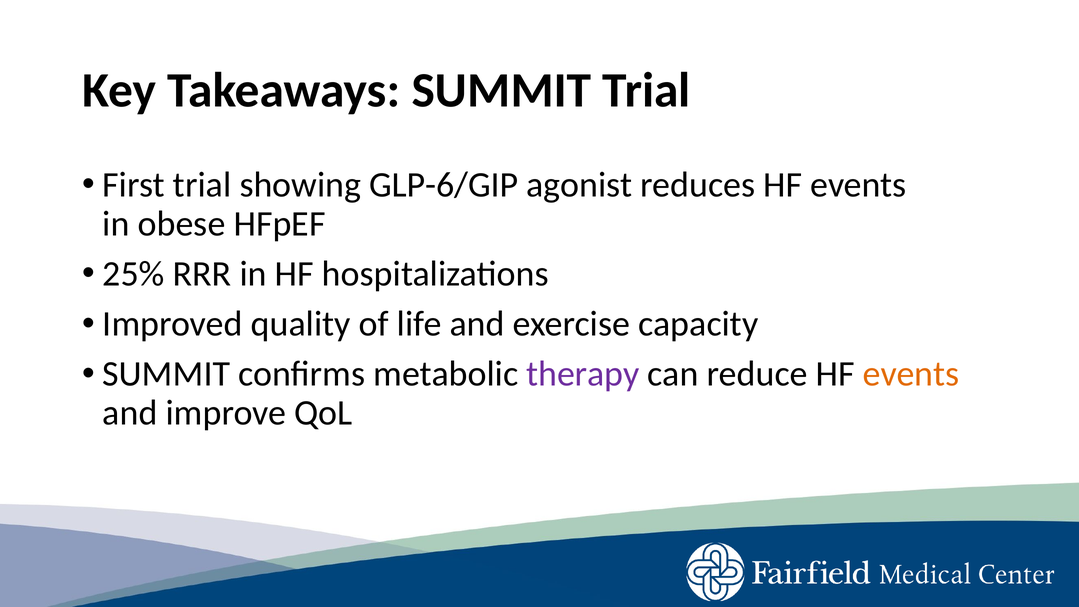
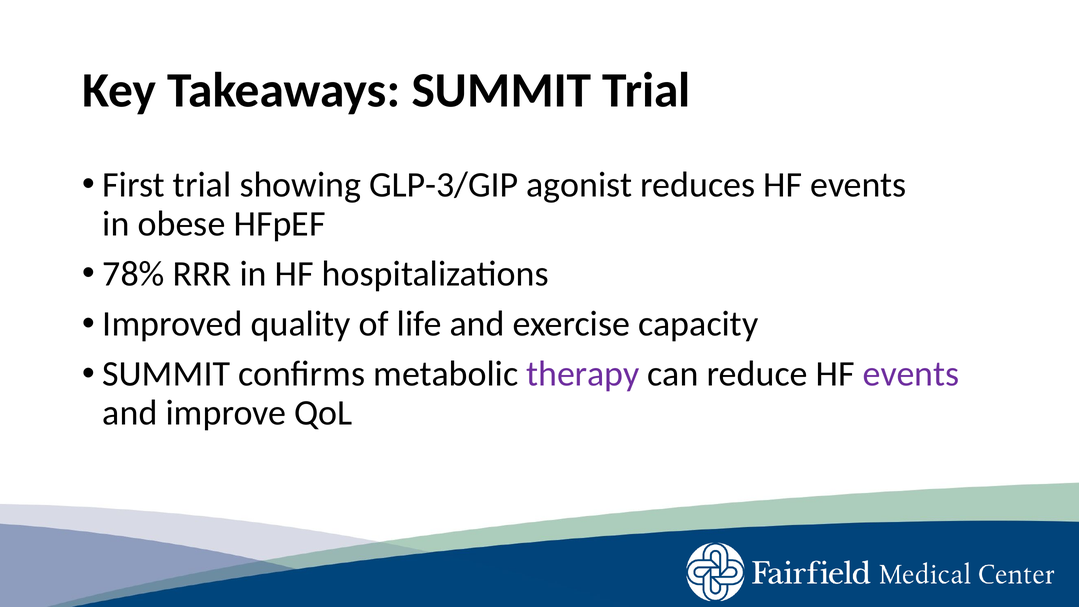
GLP-6/GIP: GLP-6/GIP -> GLP-3/GIP
25%: 25% -> 78%
events at (911, 374) colour: orange -> purple
